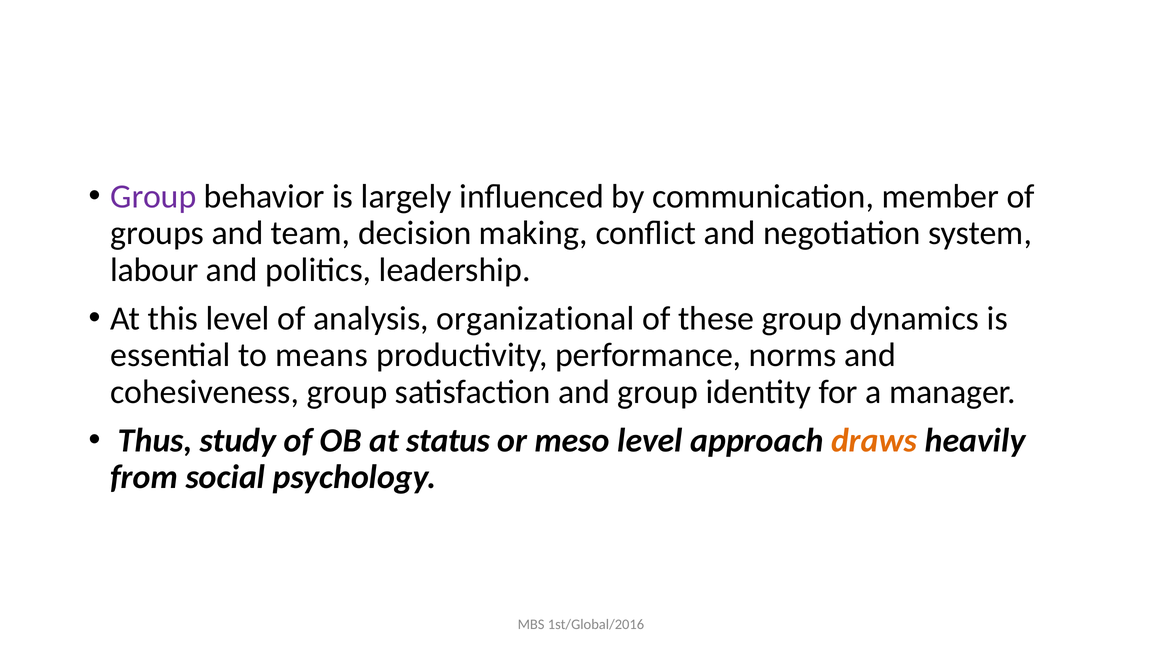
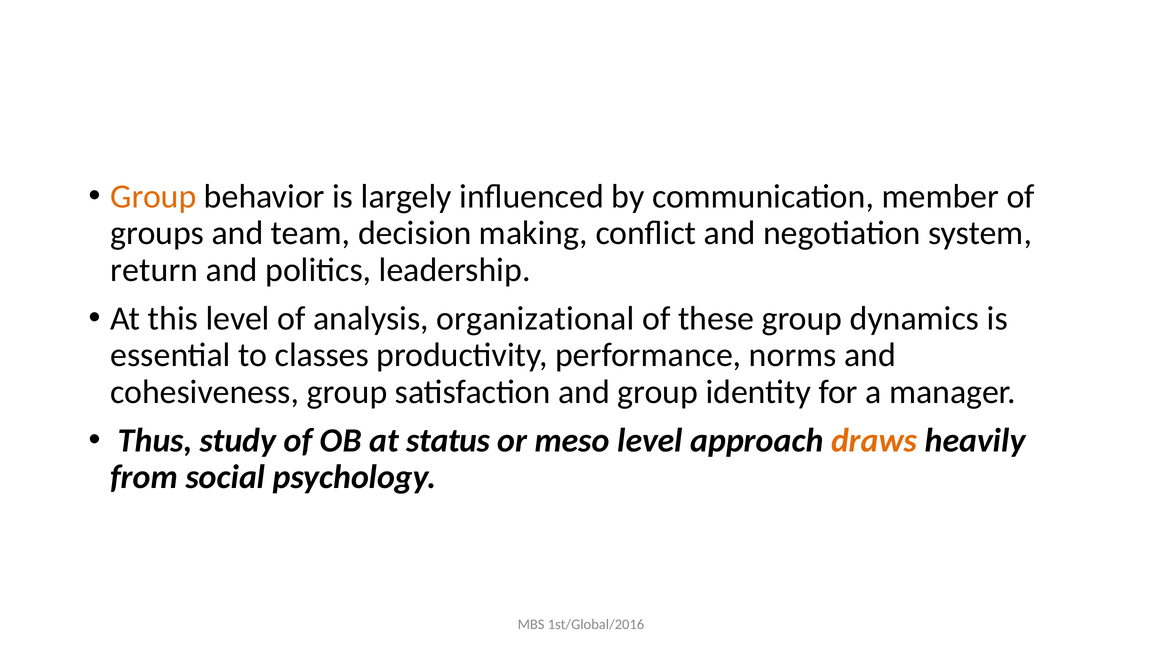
Group at (153, 196) colour: purple -> orange
labour: labour -> return
means: means -> classes
